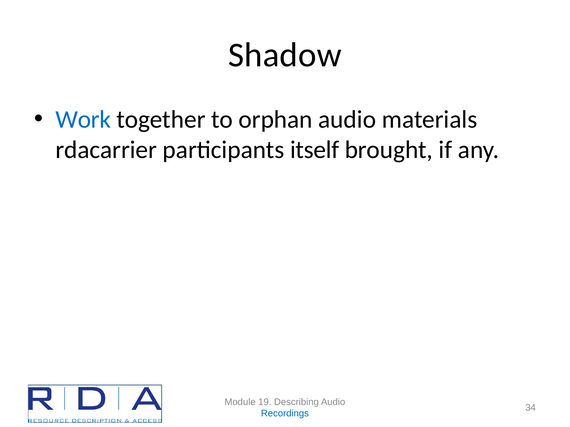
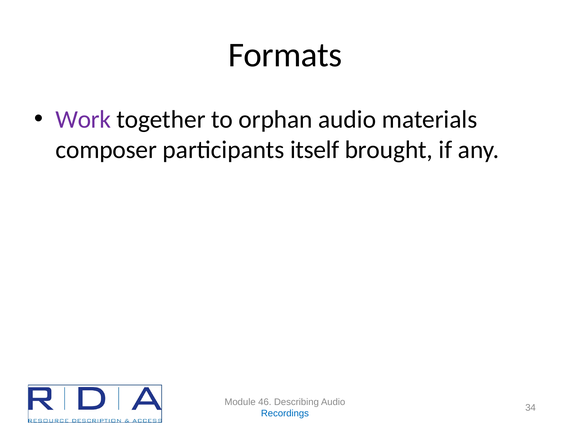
Shadow: Shadow -> Formats
Work colour: blue -> purple
rdacarrier: rdacarrier -> composer
19: 19 -> 46
